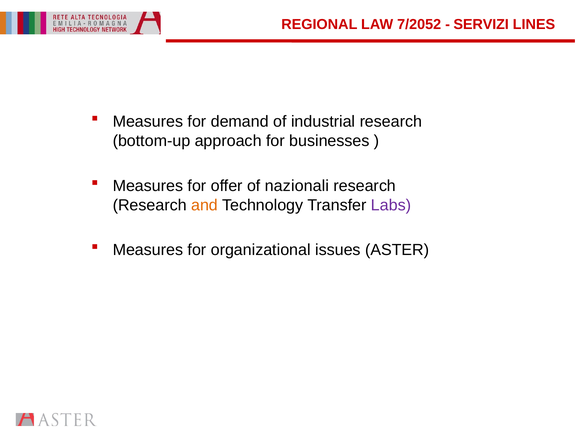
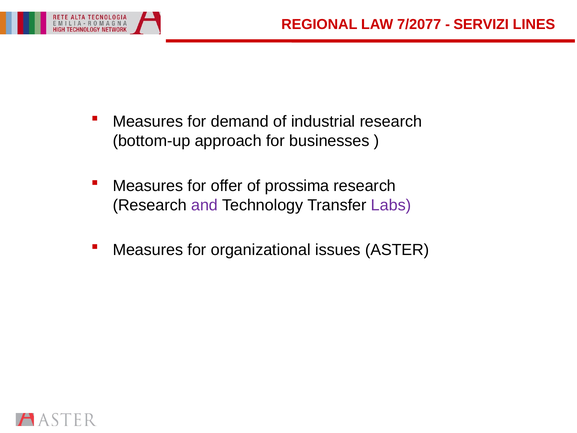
7/2052: 7/2052 -> 7/2077
nazionali: nazionali -> prossima
and colour: orange -> purple
